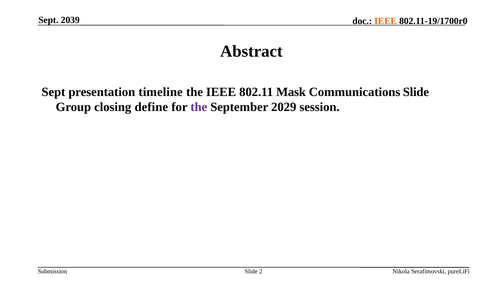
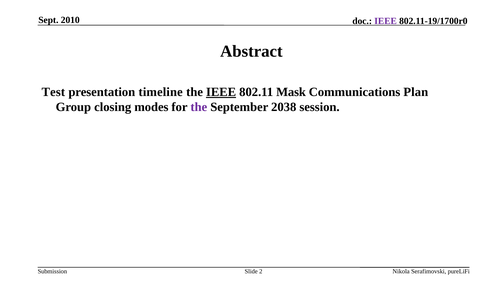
2039: 2039 -> 2010
IEEE at (386, 21) colour: orange -> purple
Sept at (53, 92): Sept -> Test
IEEE at (221, 92) underline: none -> present
Communications Slide: Slide -> Plan
define: define -> modes
2029: 2029 -> 2038
